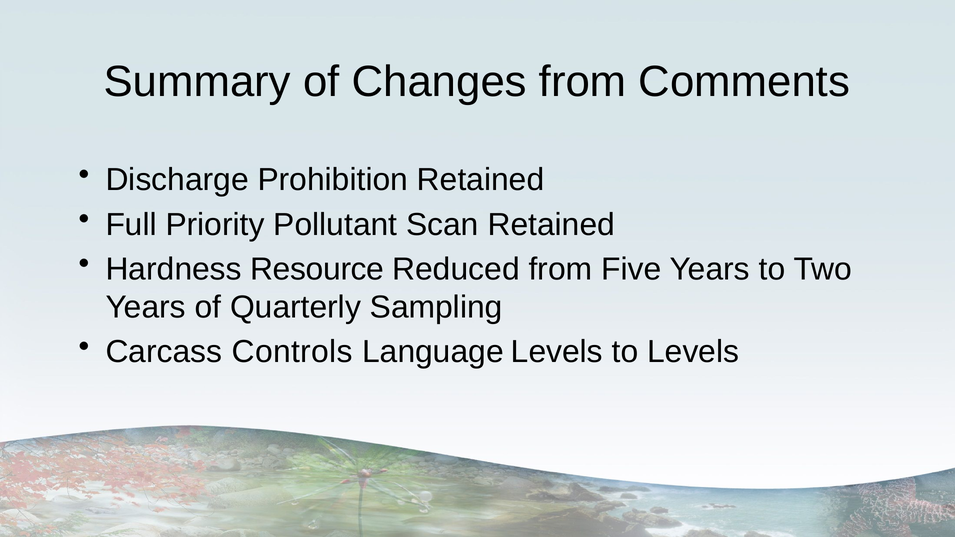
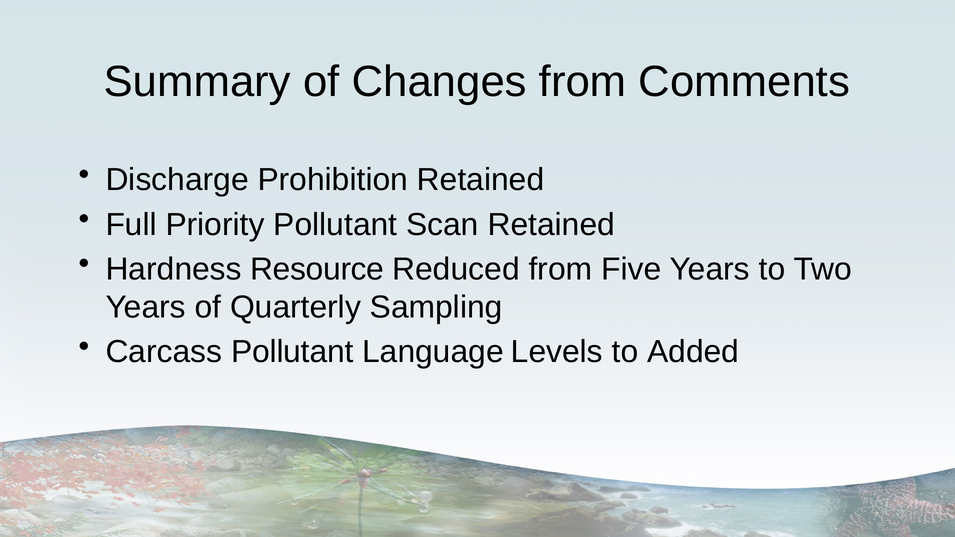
Carcass Controls: Controls -> Pollutant
to Levels: Levels -> Added
